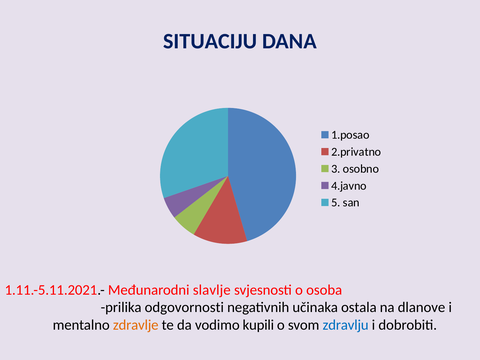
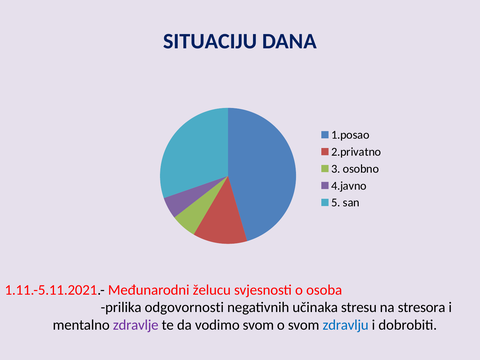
slavlje: slavlje -> želucu
ostala: ostala -> stresu
dlanove: dlanove -> stresora
zdravlje colour: orange -> purple
vodimo kupili: kupili -> svom
